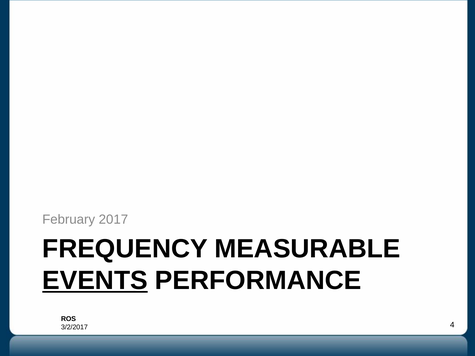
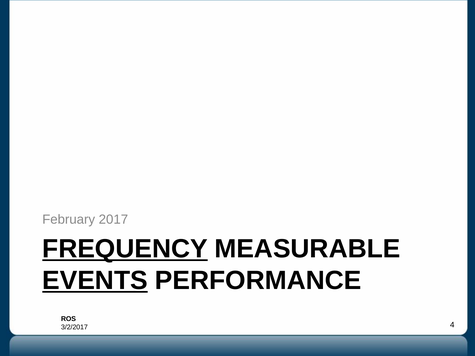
FREQUENCY underline: none -> present
